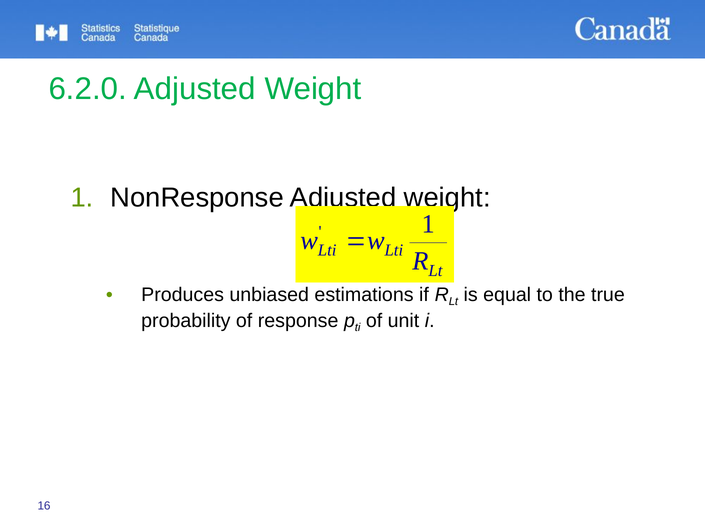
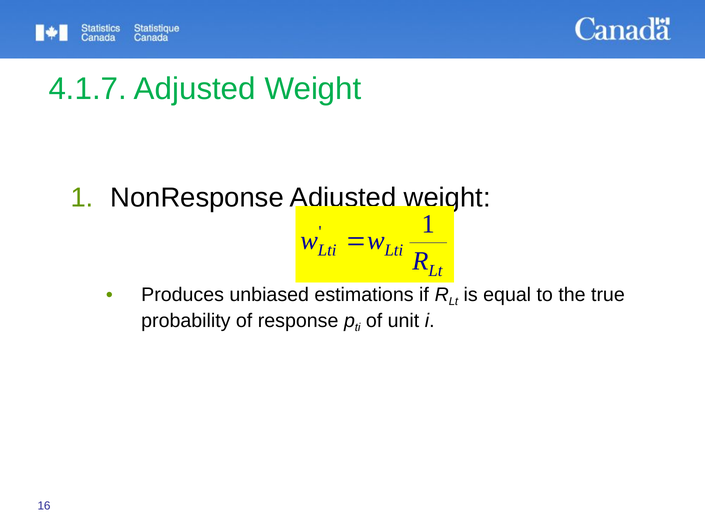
6.2.0: 6.2.0 -> 4.1.7
